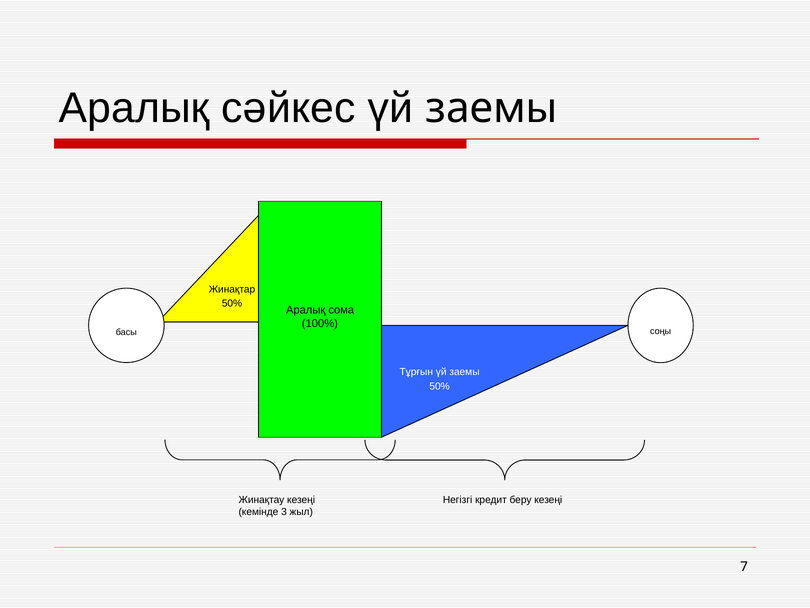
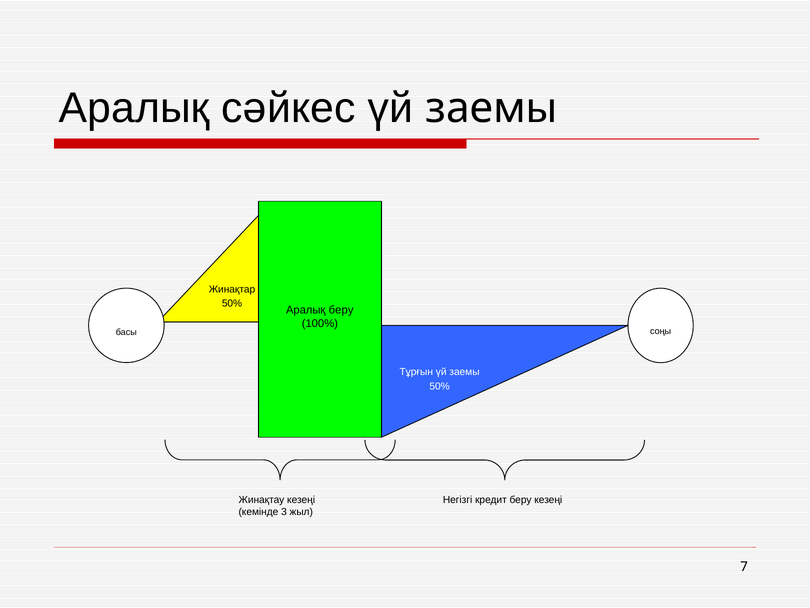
Аралық сома: сома -> беру
